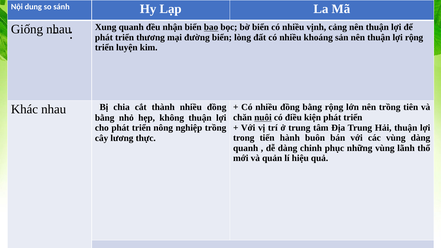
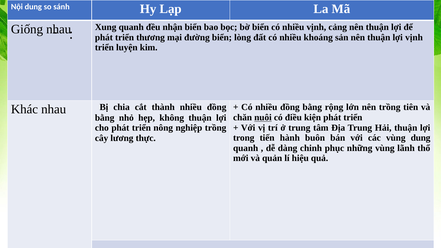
bao underline: present -> none
lợi rộng: rộng -> vịnh
vùng dàng: dàng -> dung
